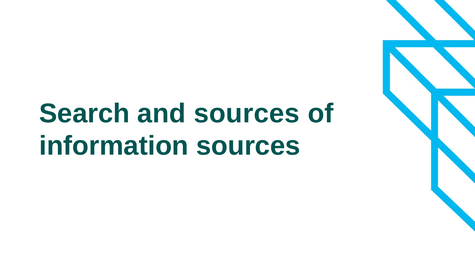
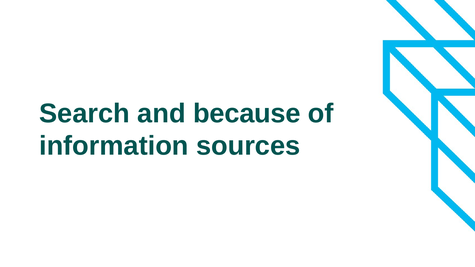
and sources: sources -> because
